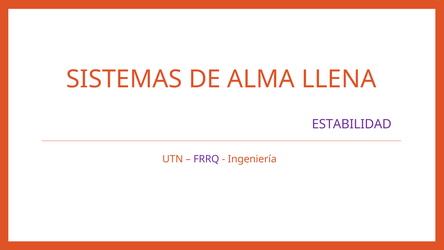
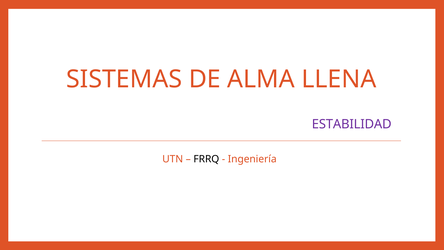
FRRQ colour: purple -> black
